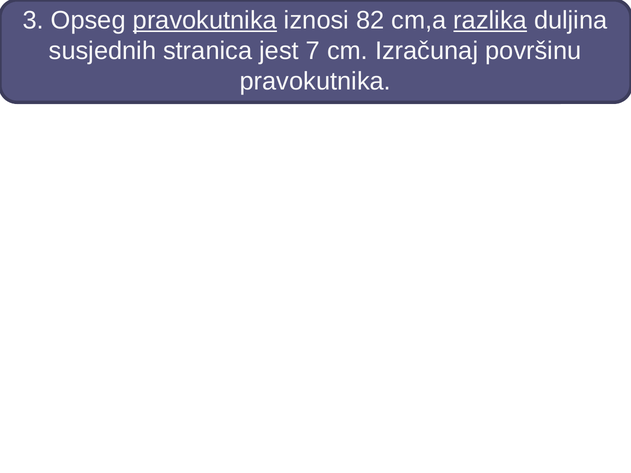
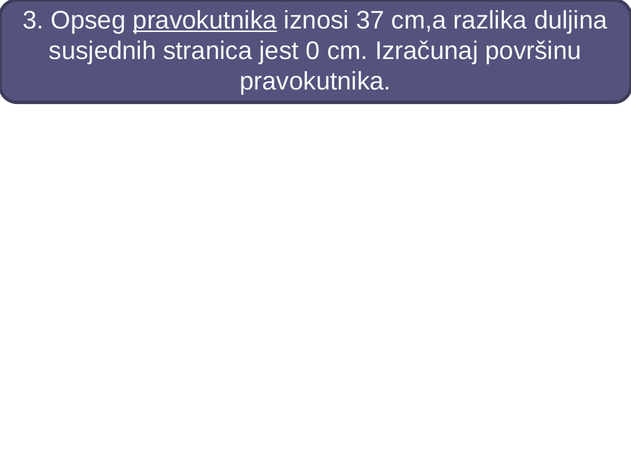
82: 82 -> 37
razlika underline: present -> none
7: 7 -> 0
